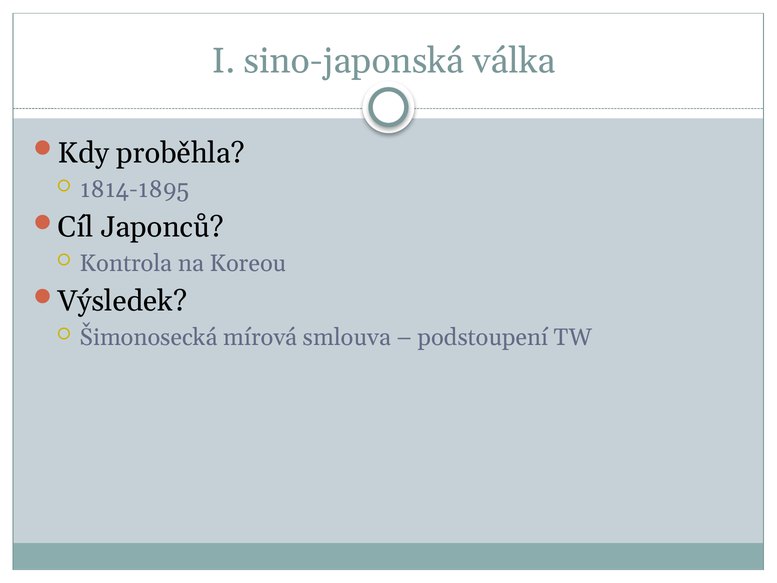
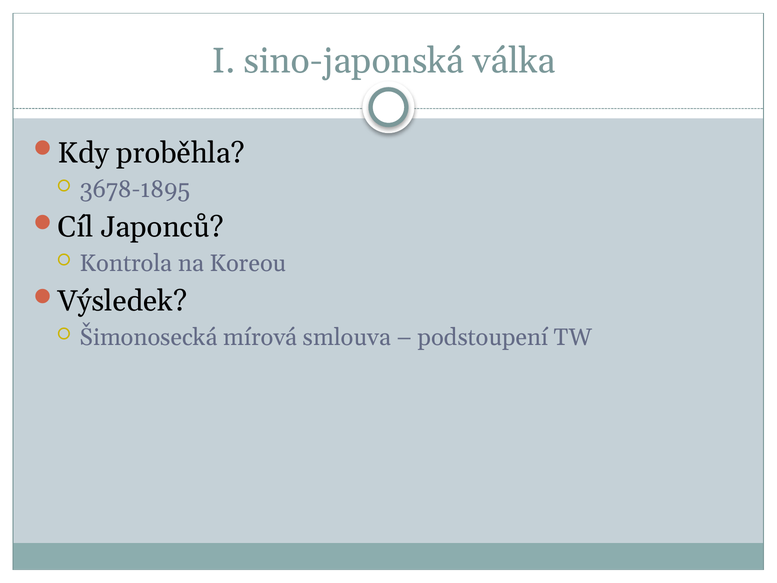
1814-1895: 1814-1895 -> 3678-1895
